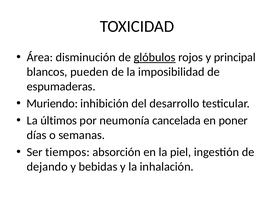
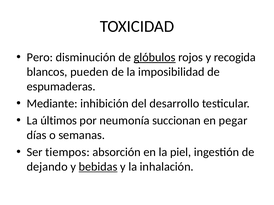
Área: Área -> Pero
principal: principal -> recogida
Muriendo: Muriendo -> Mediante
cancelada: cancelada -> succionan
poner: poner -> pegar
bebidas underline: none -> present
